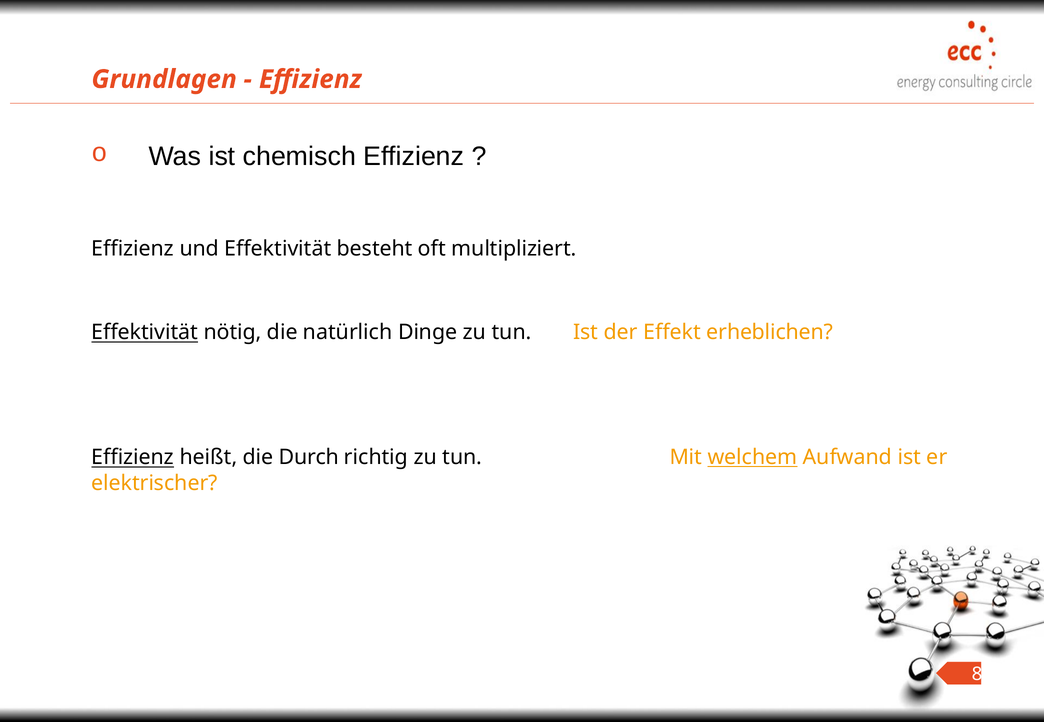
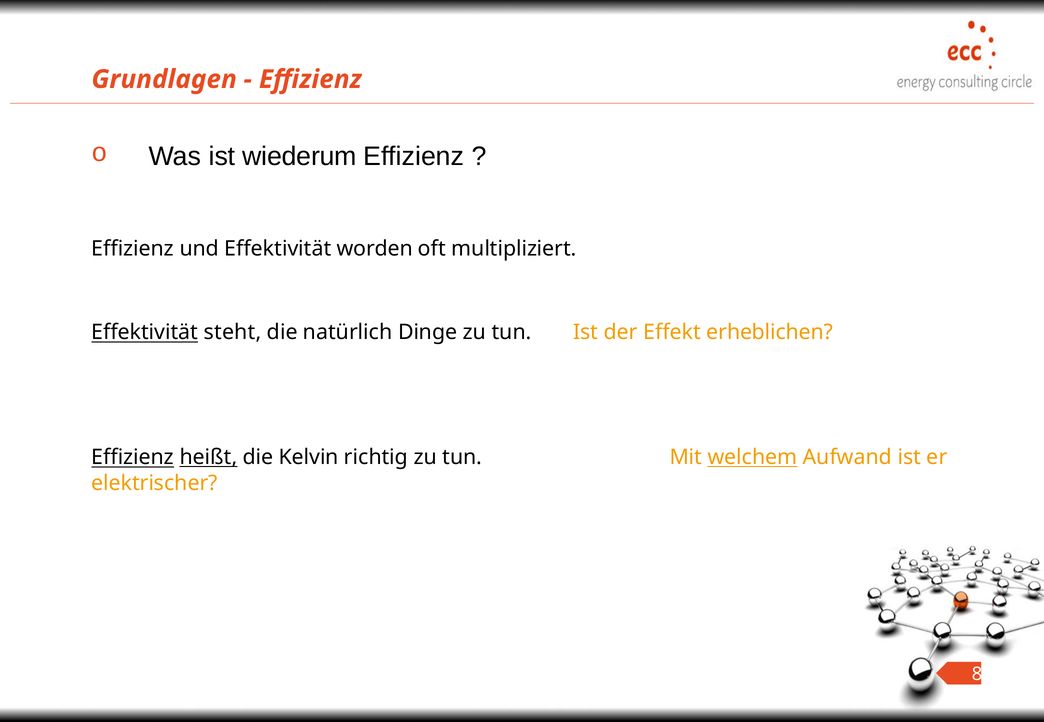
chemisch: chemisch -> wiederum
besteht: besteht -> worden
nötig: nötig -> steht
heißt underline: none -> present
Durch: Durch -> Kelvin
